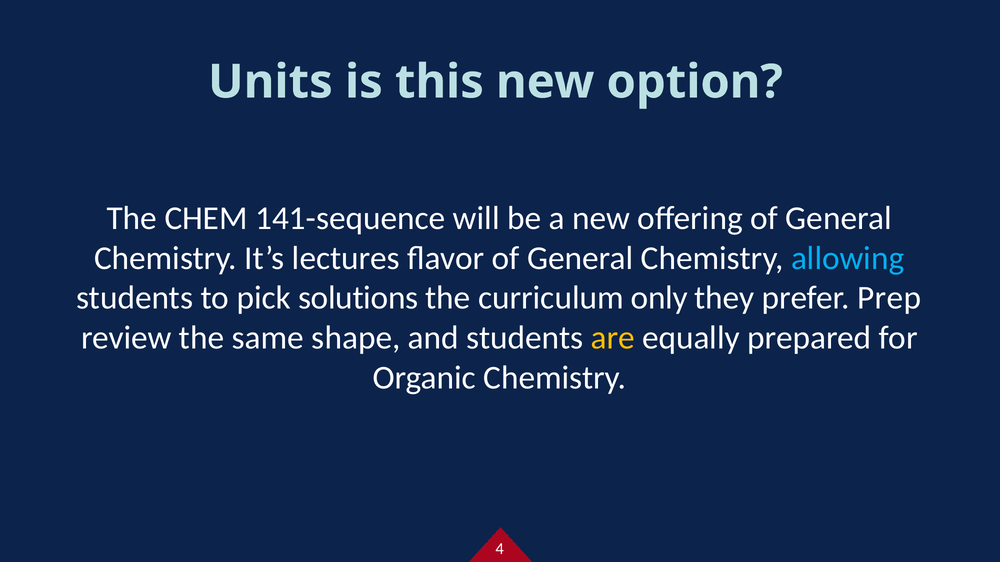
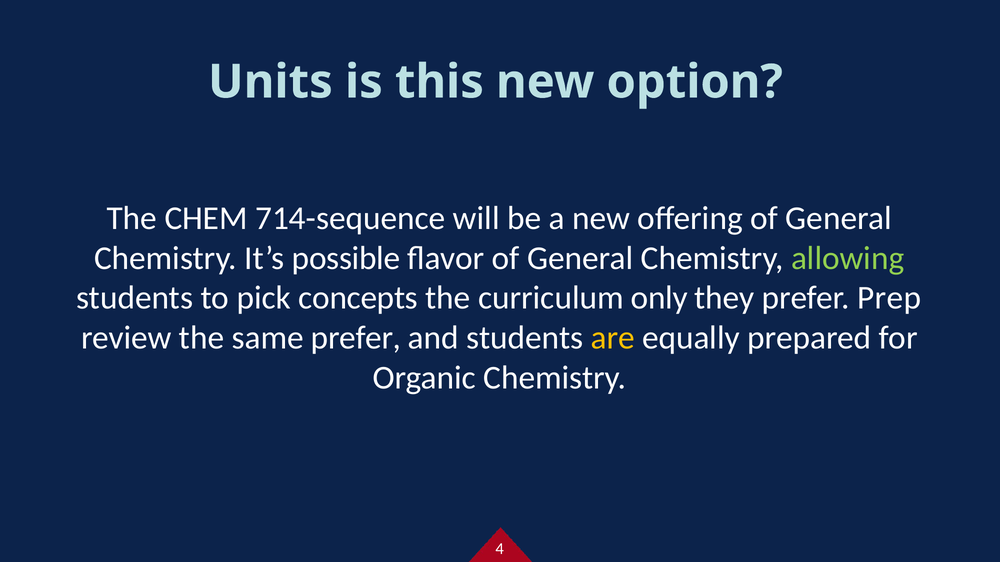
141-sequence: 141-sequence -> 714-sequence
lectures: lectures -> possible
allowing colour: light blue -> light green
solutions: solutions -> concepts
same shape: shape -> prefer
